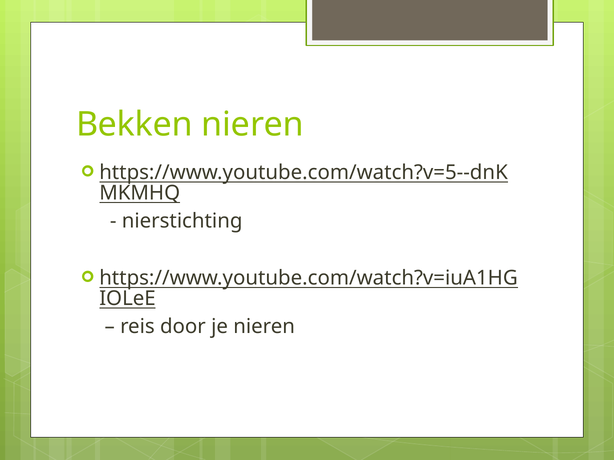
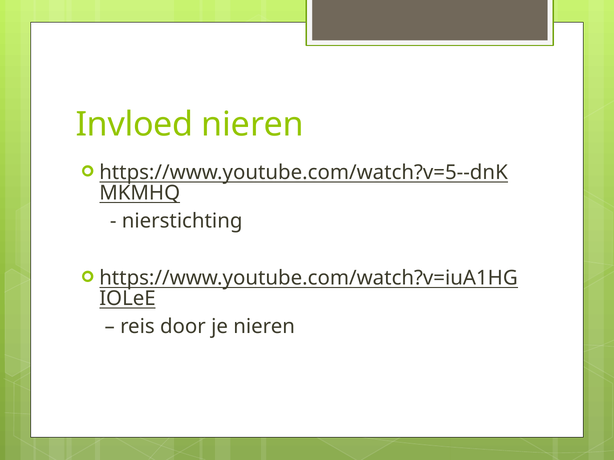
Bekken: Bekken -> Invloed
